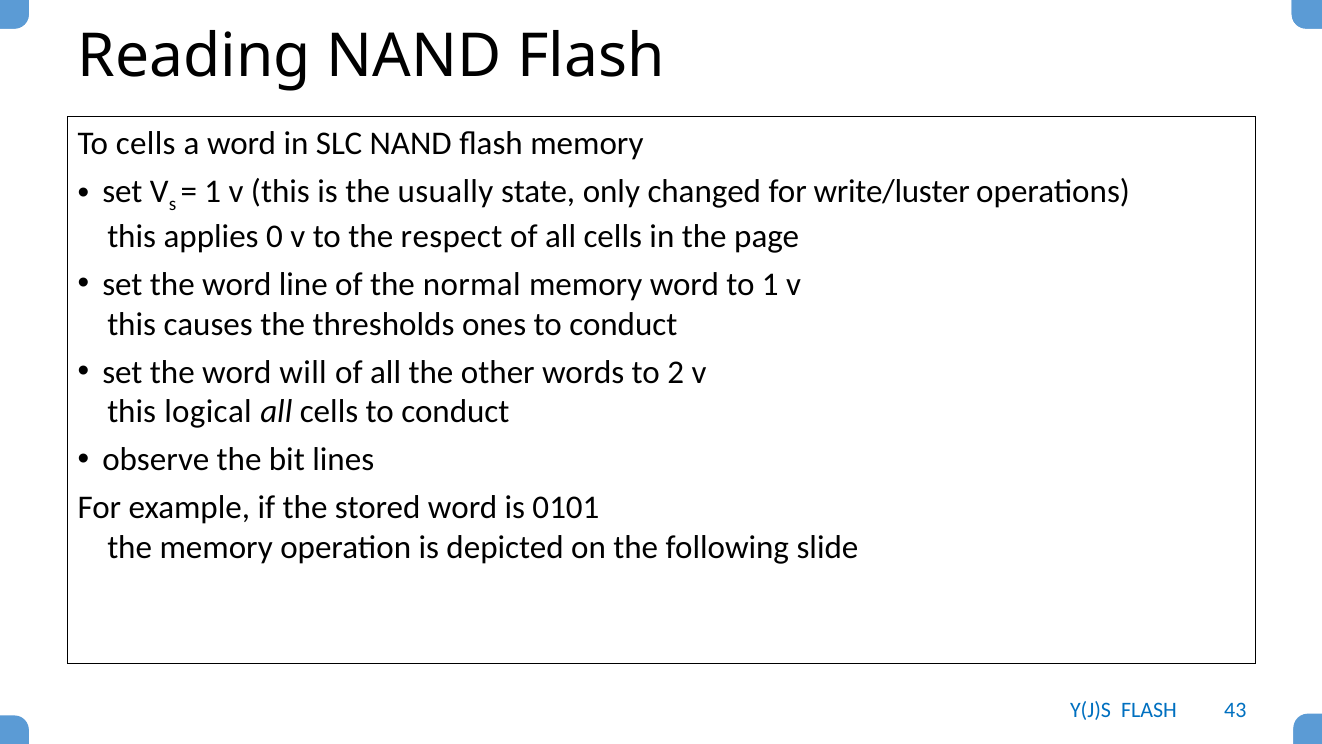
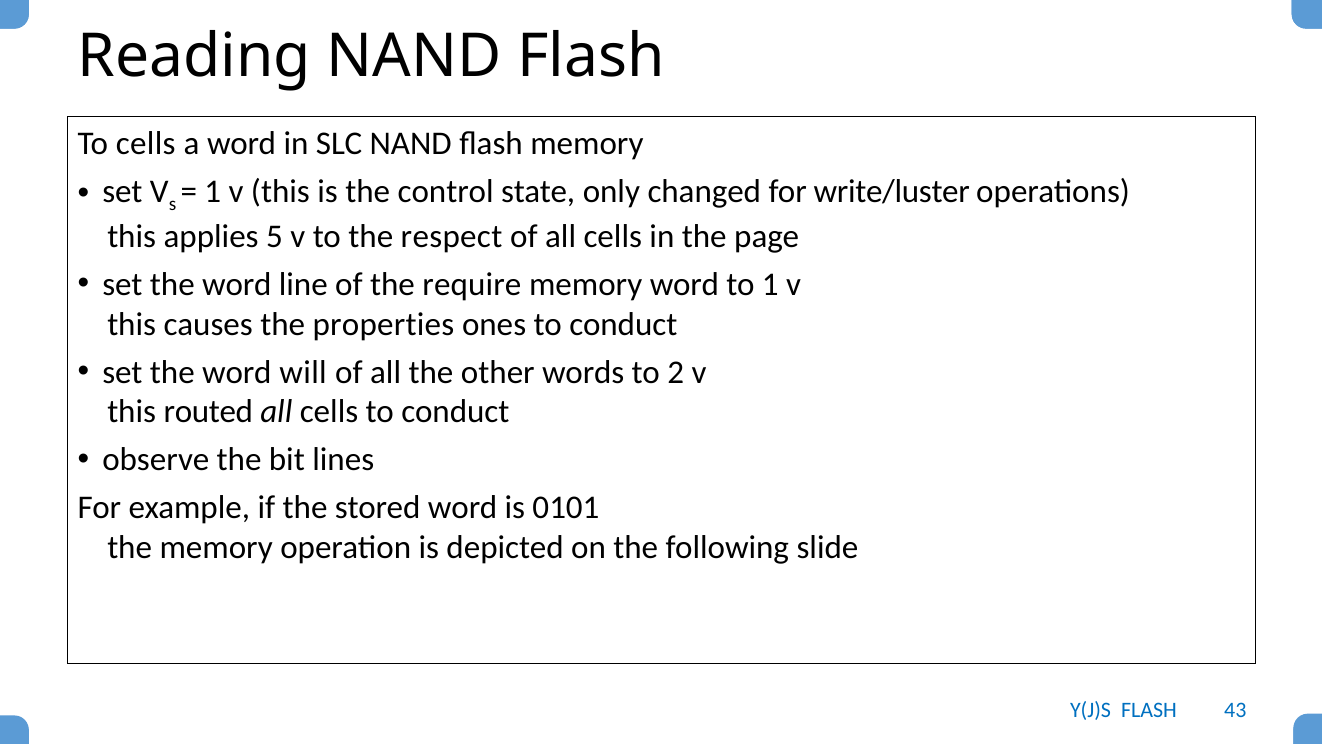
usually: usually -> control
0: 0 -> 5
normal: normal -> require
thresholds: thresholds -> properties
logical: logical -> routed
